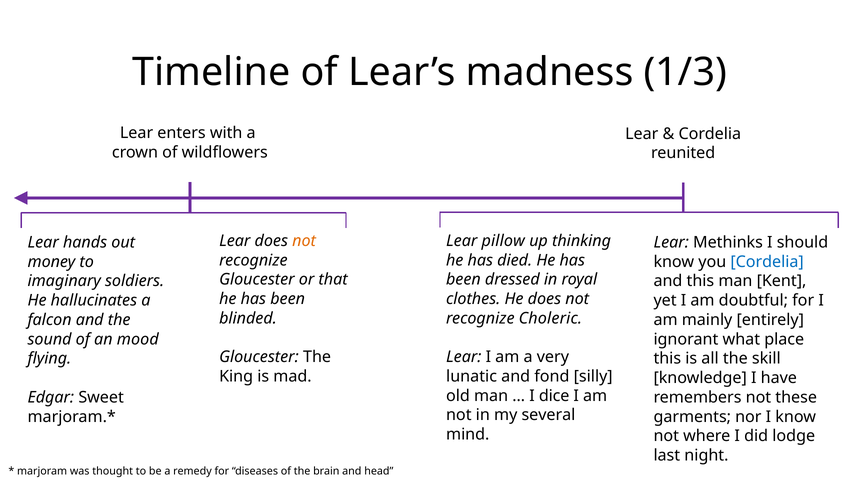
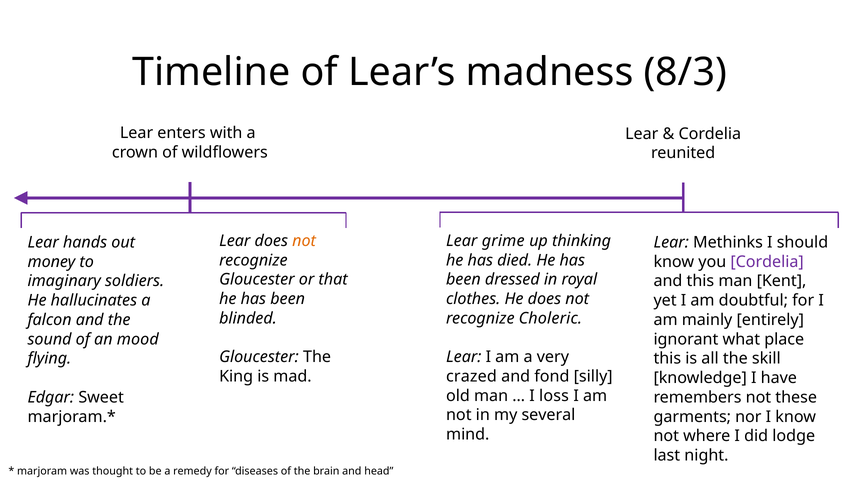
1/3: 1/3 -> 8/3
pillow: pillow -> grime
Cordelia at (767, 262) colour: blue -> purple
lunatic: lunatic -> crazed
dice: dice -> loss
